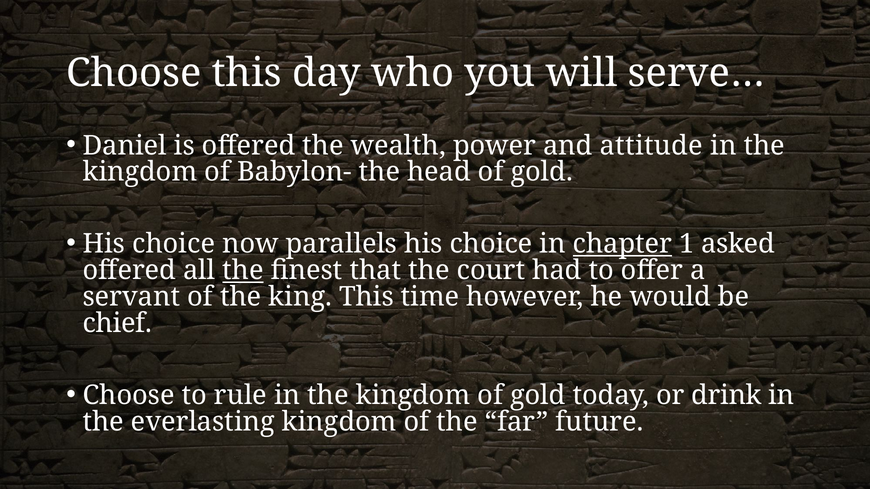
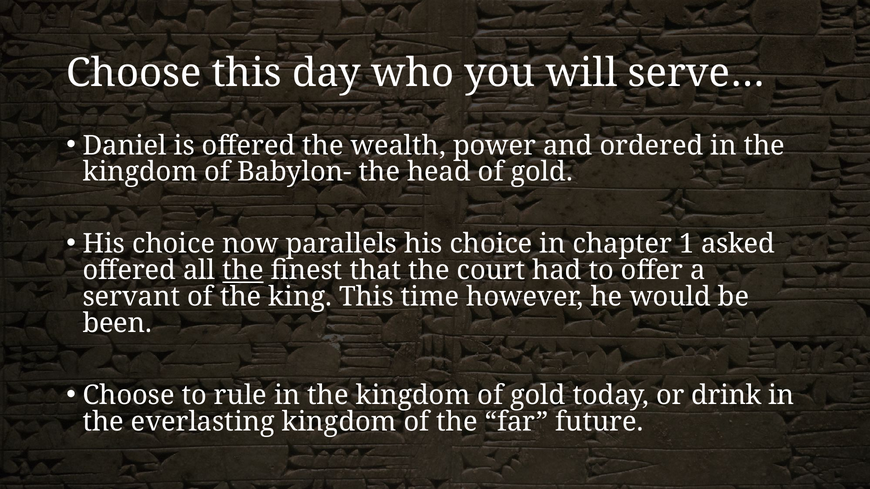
attitude: attitude -> ordered
chapter underline: present -> none
chief: chief -> been
